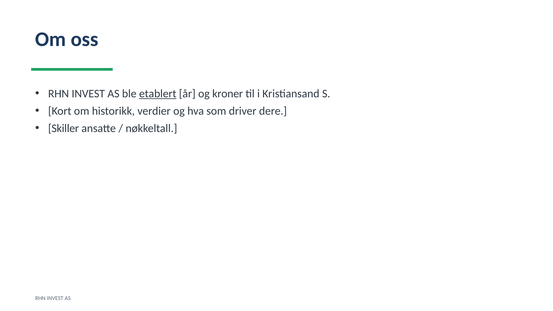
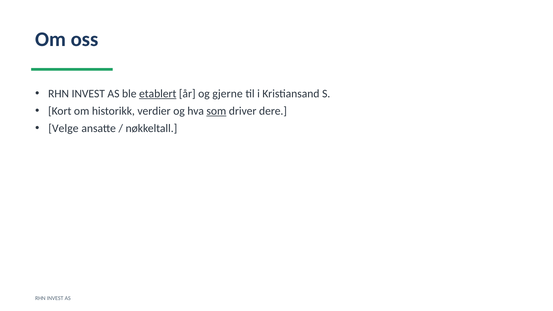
kroner: kroner -> gjerne
som underline: none -> present
Skiller: Skiller -> Velge
